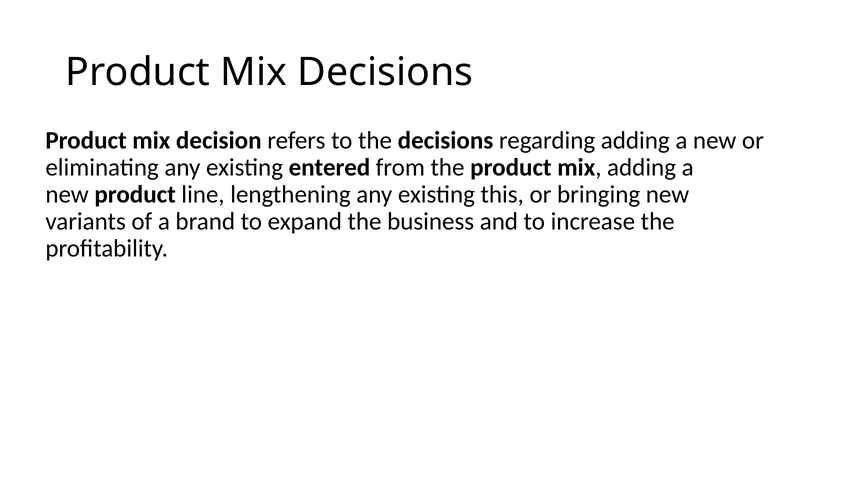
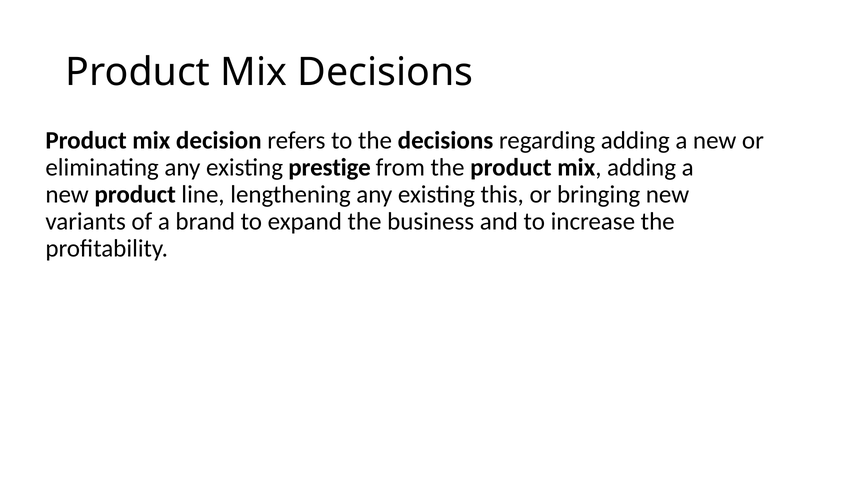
entered: entered -> prestige
